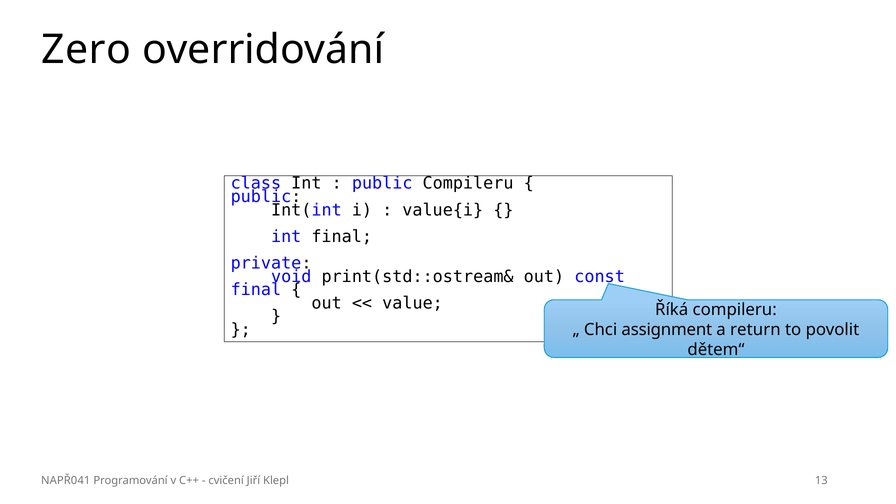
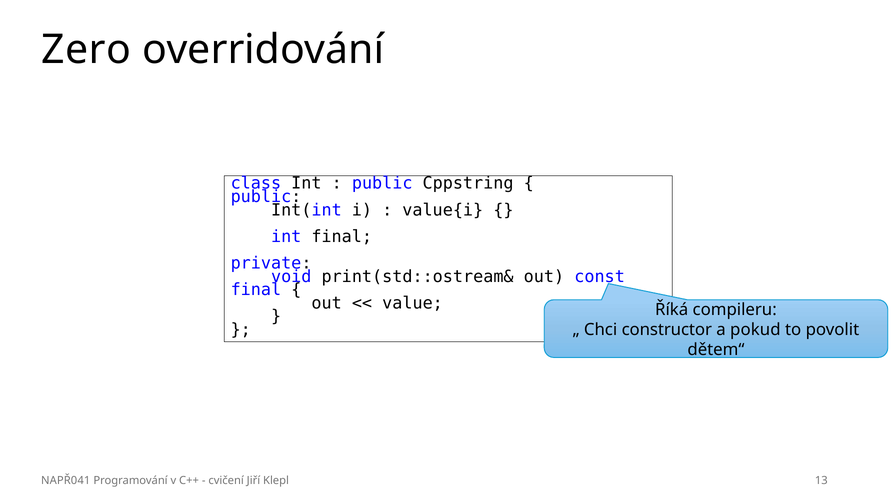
public Compileru: Compileru -> Cppstring
assignment: assignment -> constructor
return: return -> pokud
